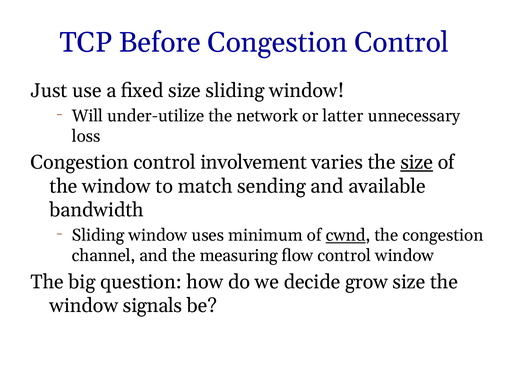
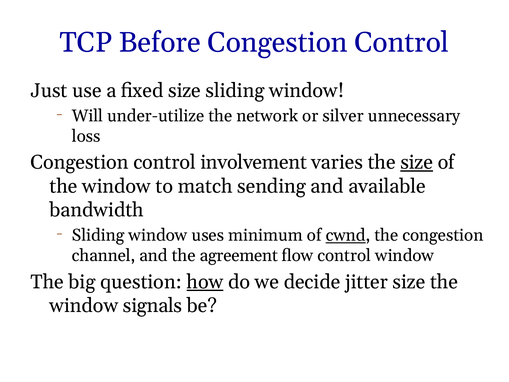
latter: latter -> silver
measuring: measuring -> agreement
how underline: none -> present
grow: grow -> jitter
